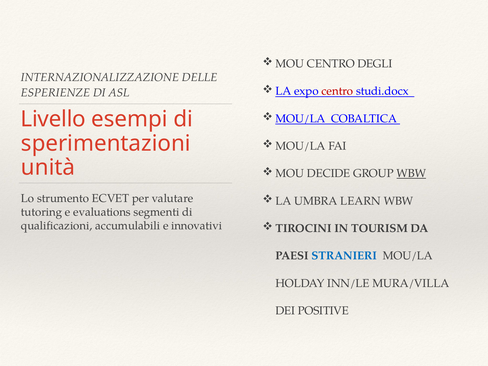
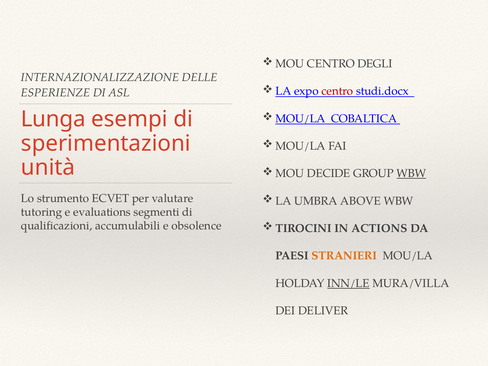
Livello: Livello -> Lunga
LEARN: LEARN -> ABOVE
TOURISM: TOURISM -> ACTIONS
innovativi: innovativi -> obsolence
STRANIERI colour: blue -> orange
INN/LE underline: none -> present
POSITIVE: POSITIVE -> DELIVER
